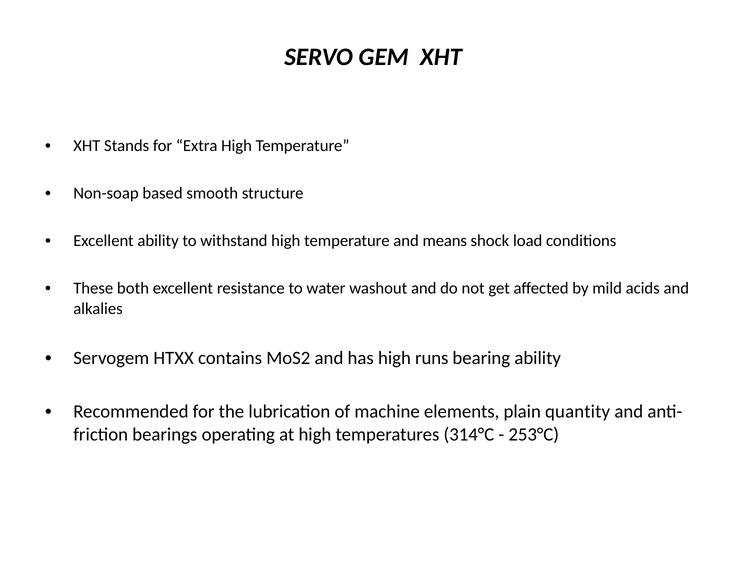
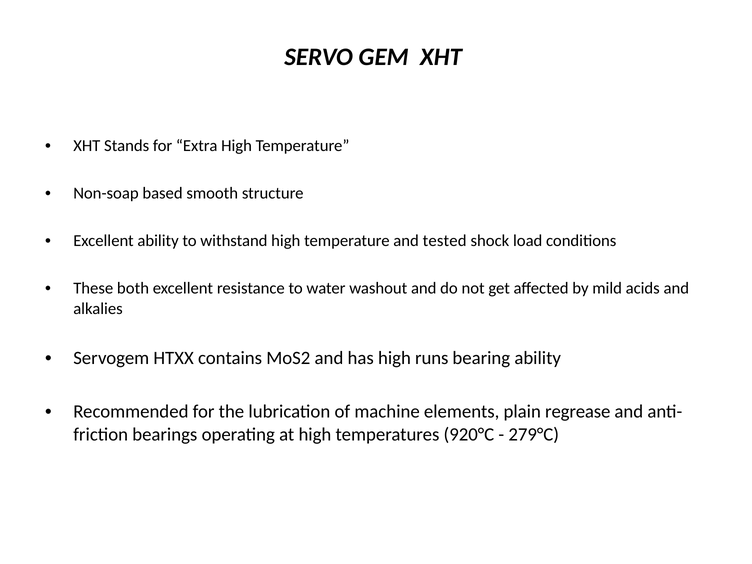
means: means -> tested
quantity: quantity -> regrease
314°C: 314°C -> 920°C
253°C: 253°C -> 279°C
